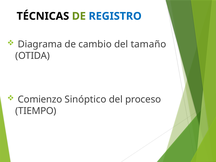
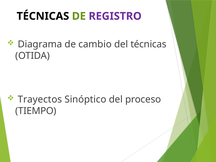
REGISTRO colour: blue -> purple
del tamaño: tamaño -> técnicas
Comienzo: Comienzo -> Trayectos
